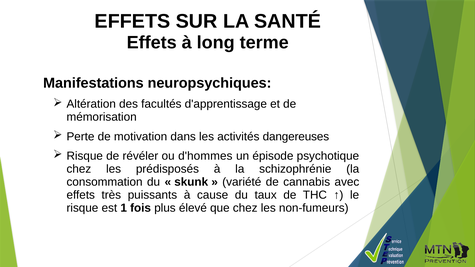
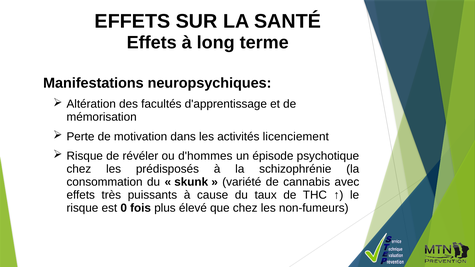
dangereuses: dangereuses -> licenciement
1: 1 -> 0
